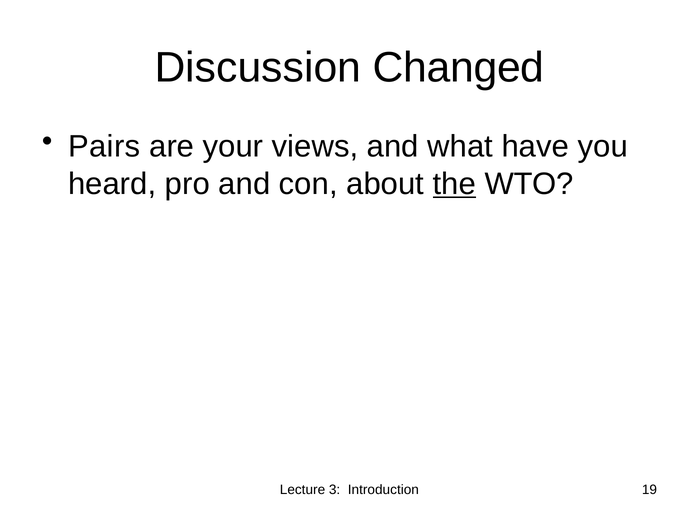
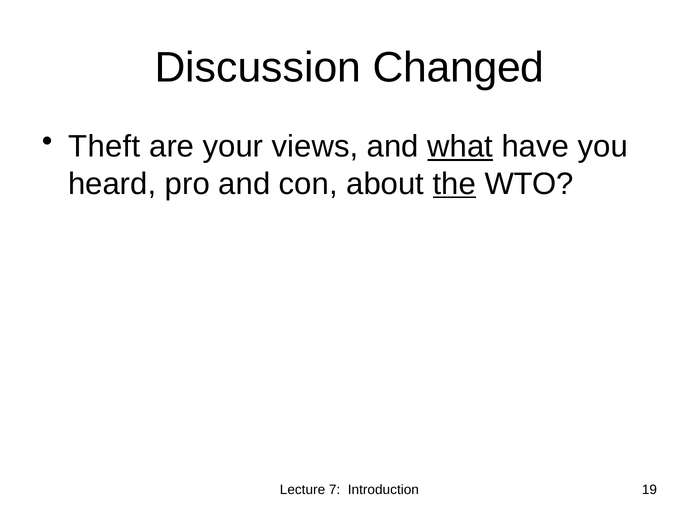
Pairs: Pairs -> Theft
what underline: none -> present
3: 3 -> 7
